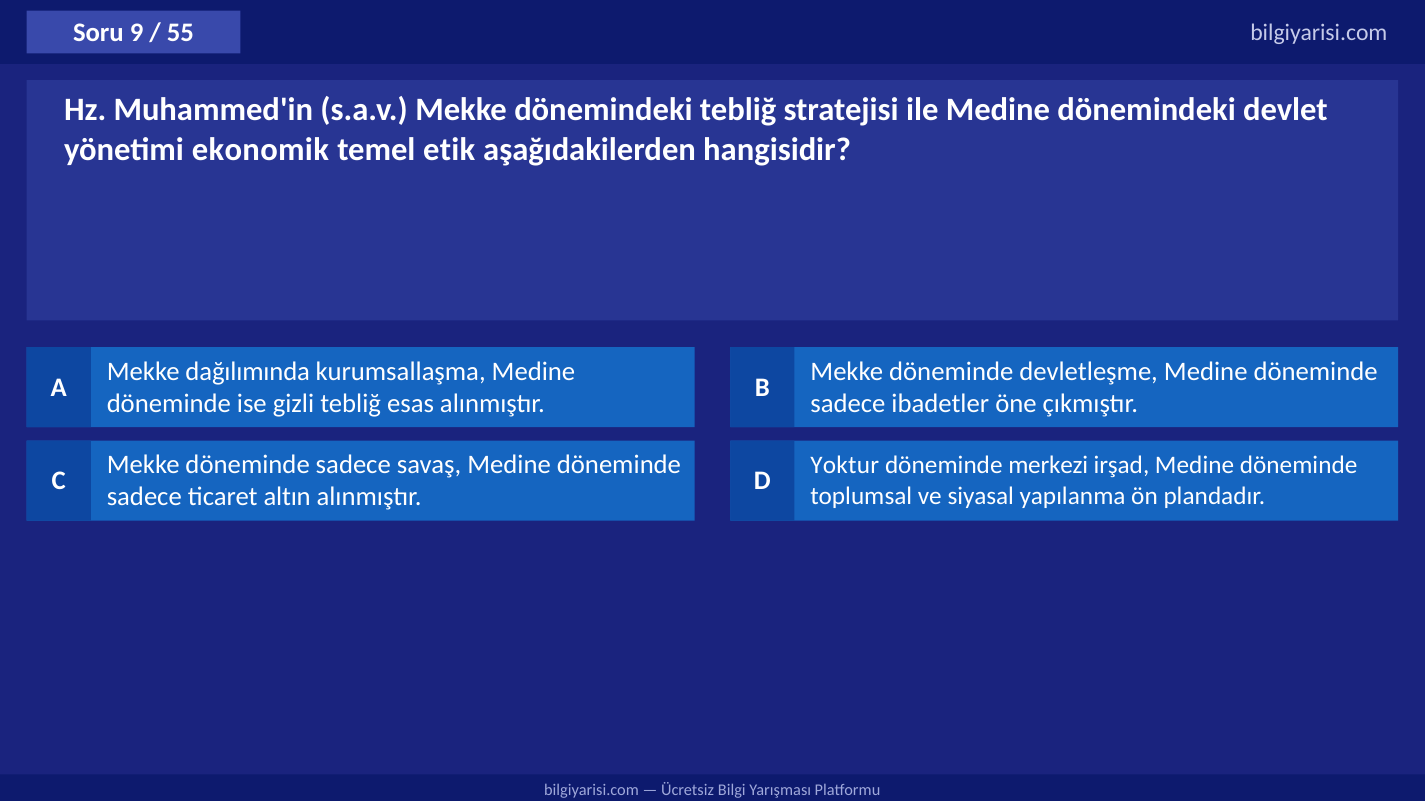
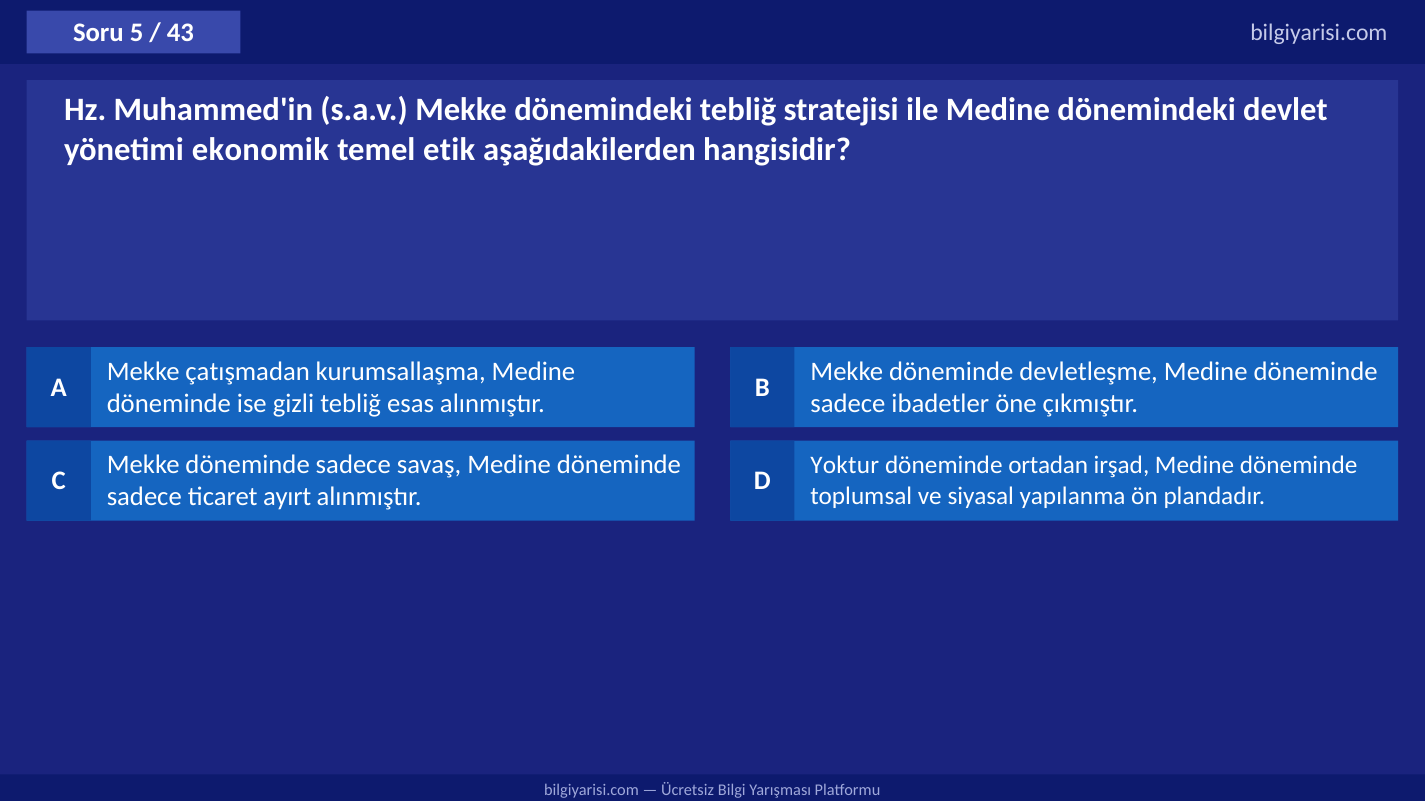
9: 9 -> 5
55: 55 -> 43
dağılımında: dağılımında -> çatışmadan
merkezi: merkezi -> ortadan
altın: altın -> ayırt
